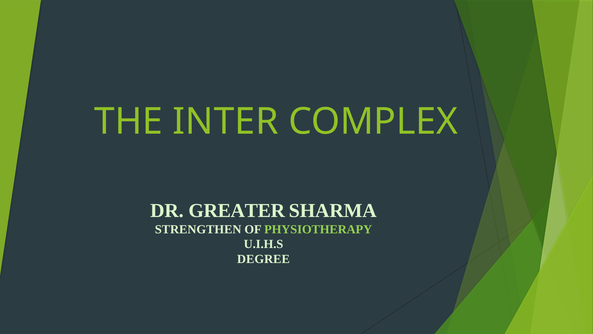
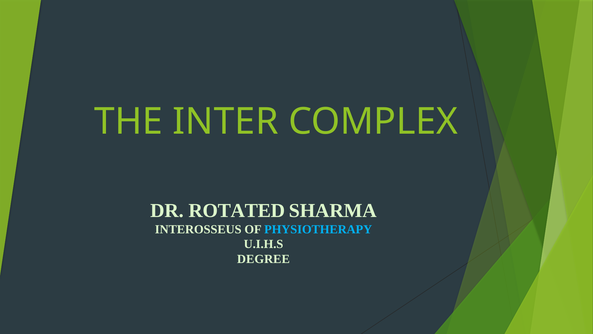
GREATER: GREATER -> ROTATED
STRENGTHEN: STRENGTHEN -> INTEROSSEUS
PHYSIOTHERAPY colour: light green -> light blue
